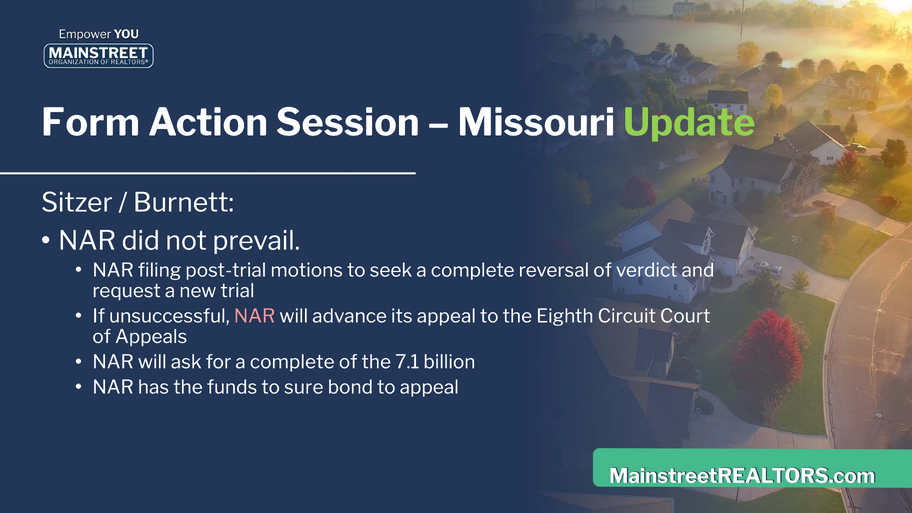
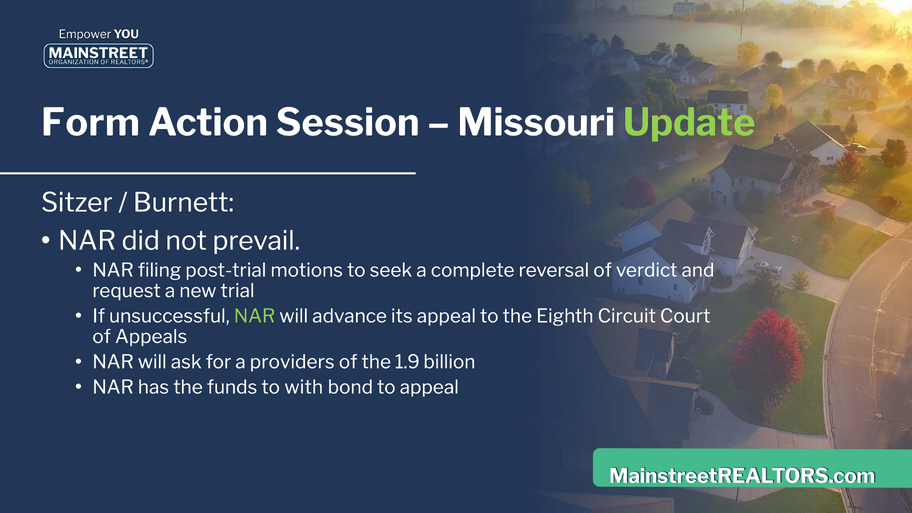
NAR at (255, 316) colour: pink -> light green
for a complete: complete -> providers
7.1: 7.1 -> 1.9
sure: sure -> with
